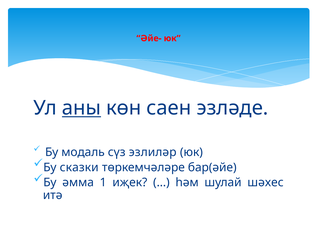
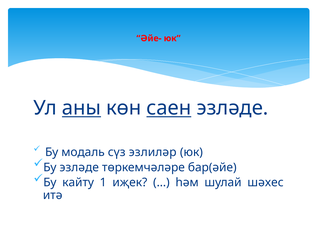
саен underline: none -> present
Бу сказки: сказки -> эзләде
әмма: әмма -> кайту
